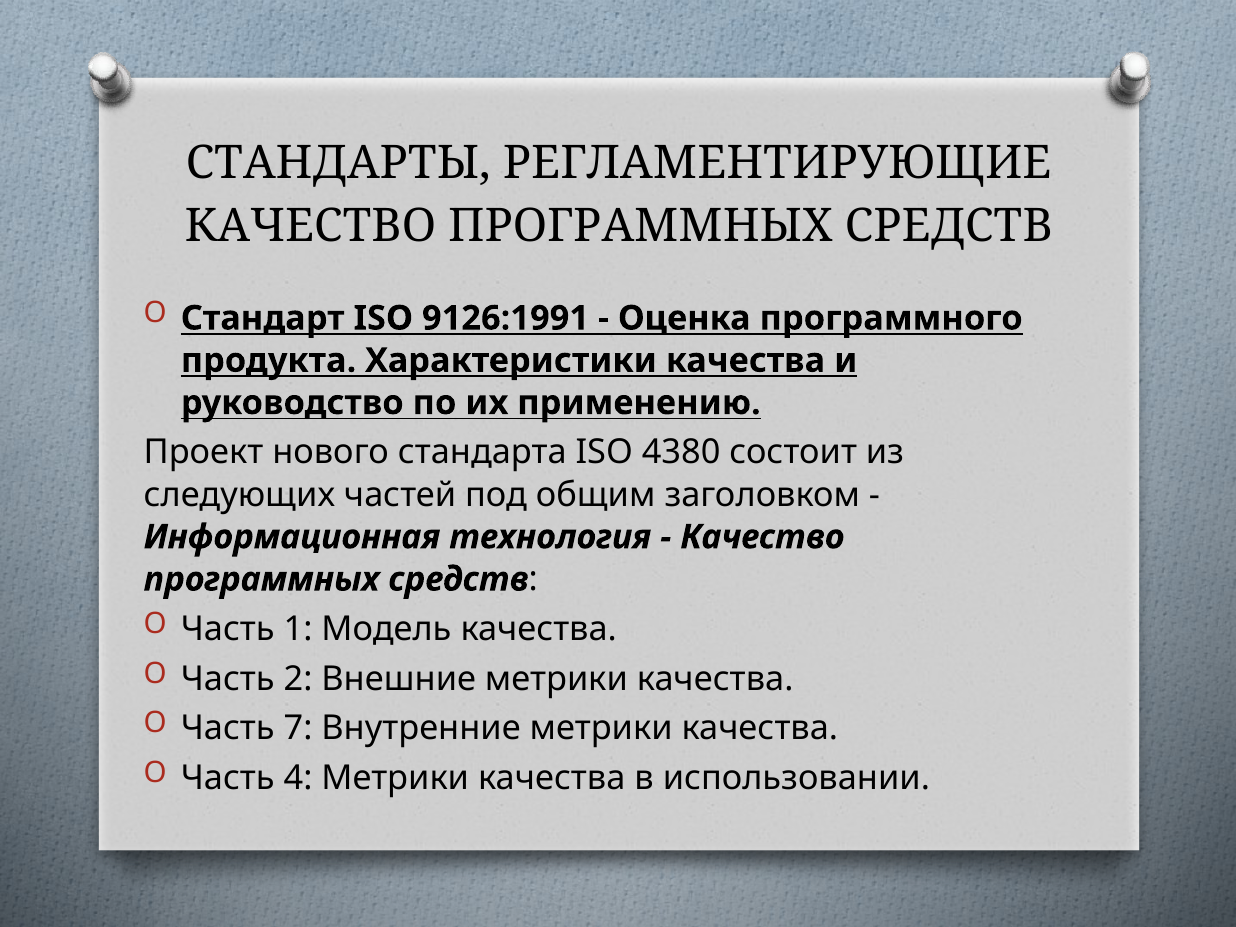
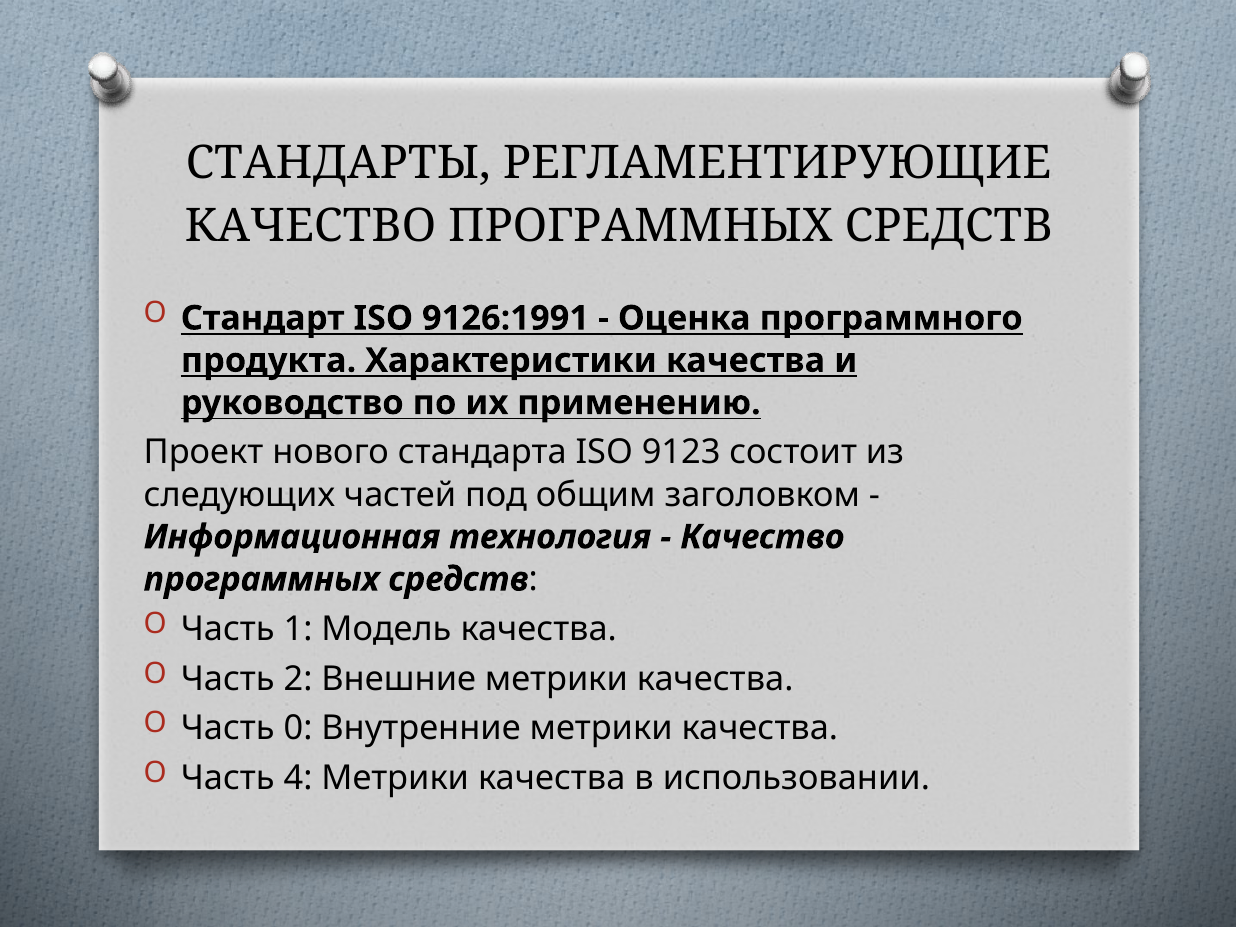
4380: 4380 -> 9123
7: 7 -> 0
